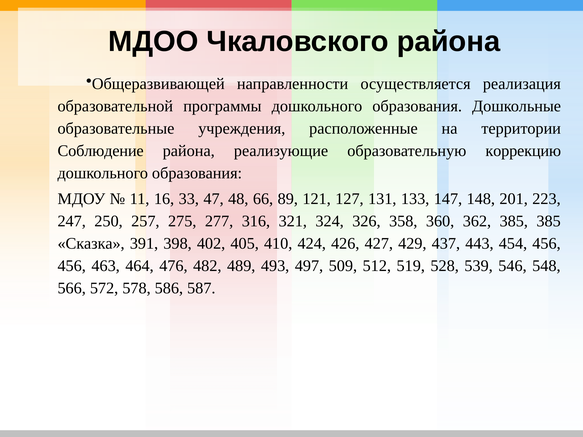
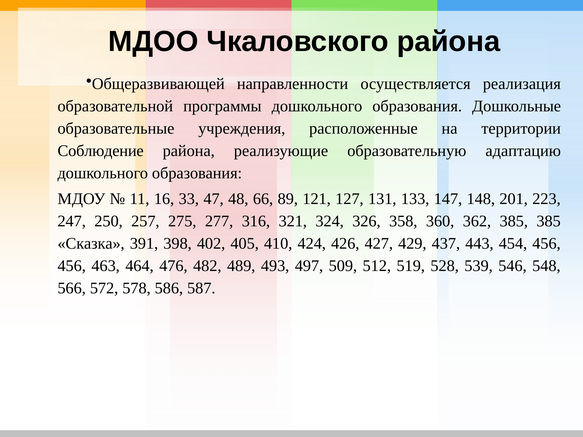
коррекцию: коррекцию -> адаптацию
